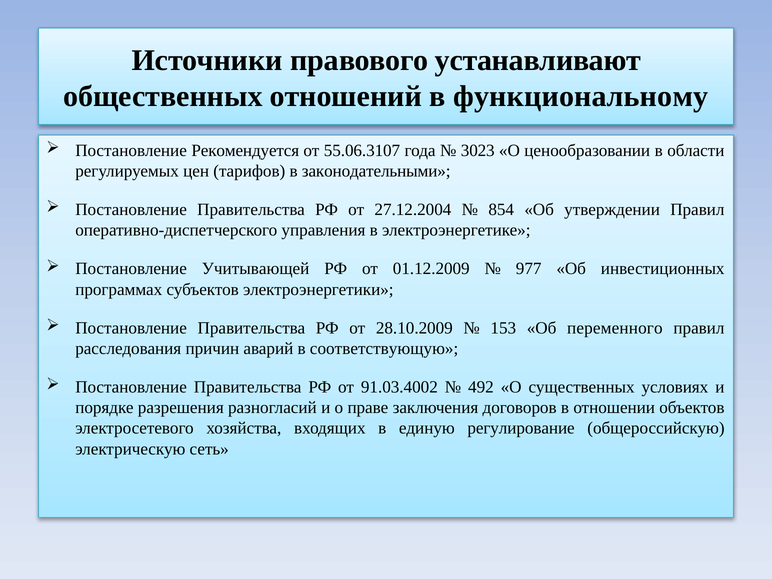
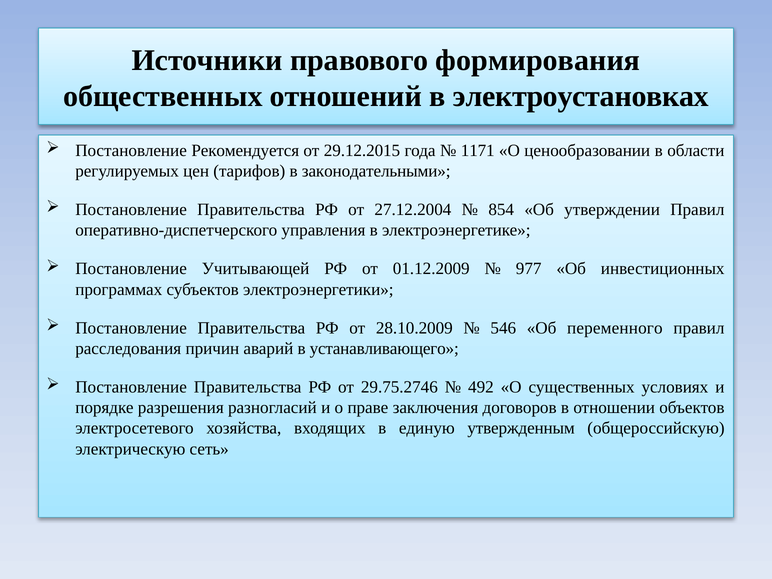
устанавливают: устанавливают -> формирования
функциональному: функциональному -> электроустановках
55.06.3107: 55.06.3107 -> 29.12.2015
3023: 3023 -> 1171
153: 153 -> 546
соответствующую: соответствующую -> устанавливающего
91.03.4002: 91.03.4002 -> 29.75.2746
регулирование: регулирование -> утвержденным
